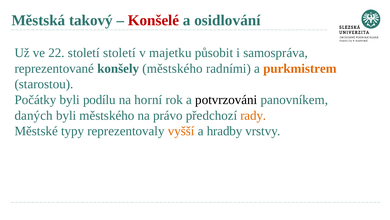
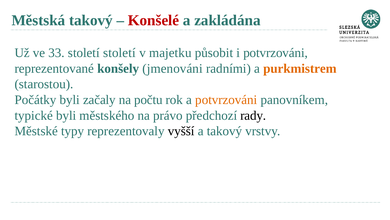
osidlování: osidlování -> zakládána
22: 22 -> 33
i samospráva: samospráva -> potvrzováni
konšely městského: městského -> jmenováni
podílu: podílu -> začaly
horní: horní -> počtu
potvrzováni at (226, 100) colour: black -> orange
daných: daných -> typické
rady colour: orange -> black
vyšší colour: orange -> black
a hradby: hradby -> takový
